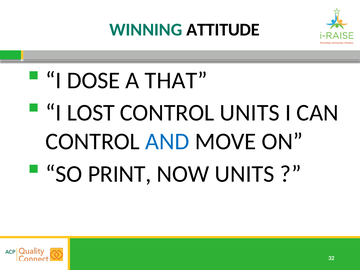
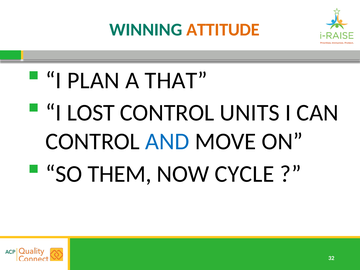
ATTITUDE colour: black -> orange
DOSE: DOSE -> PLAN
PRINT: PRINT -> THEM
NOW UNITS: UNITS -> CYCLE
